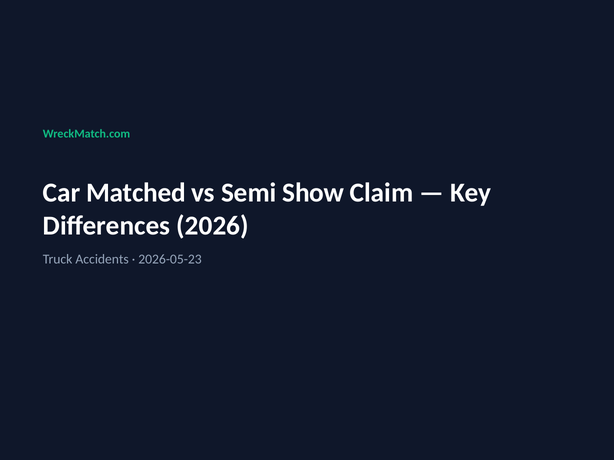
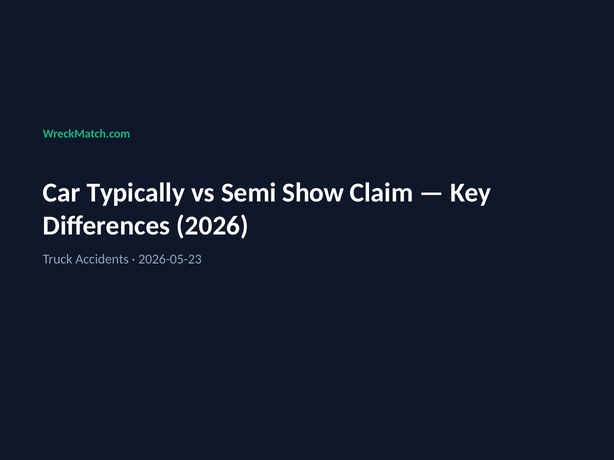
Matched: Matched -> Typically
